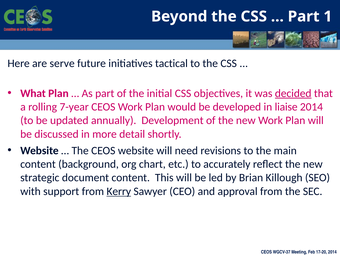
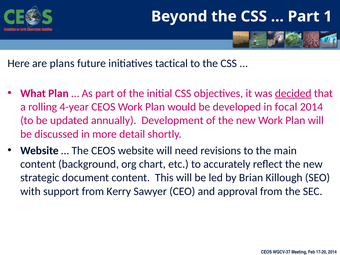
serve: serve -> plans
7-year: 7-year -> 4-year
liaise: liaise -> focal
Kerry underline: present -> none
